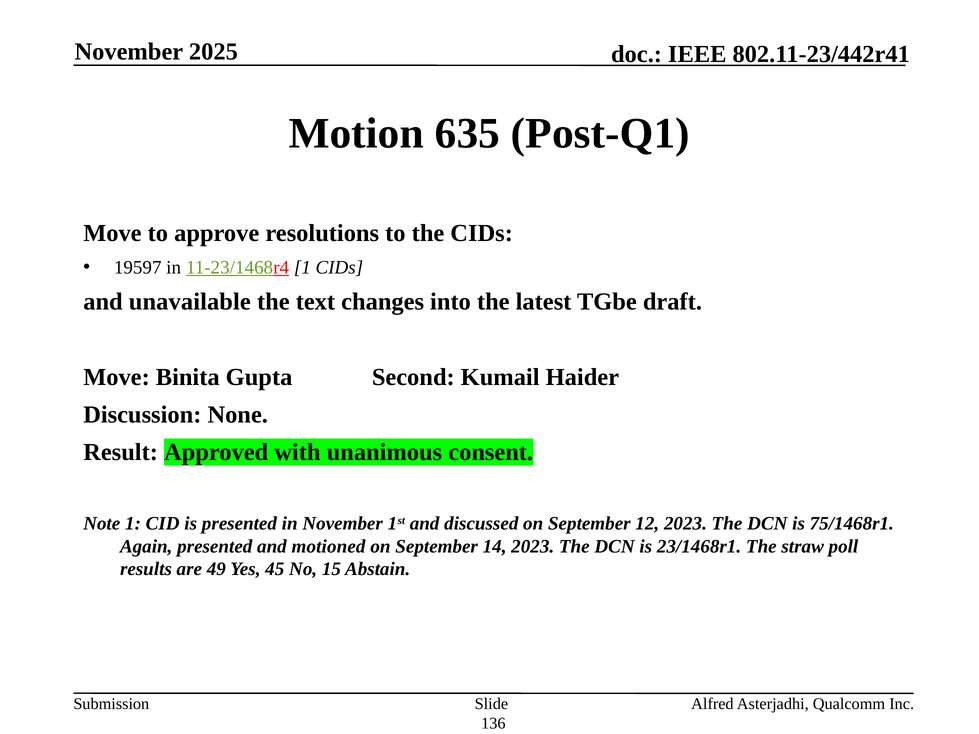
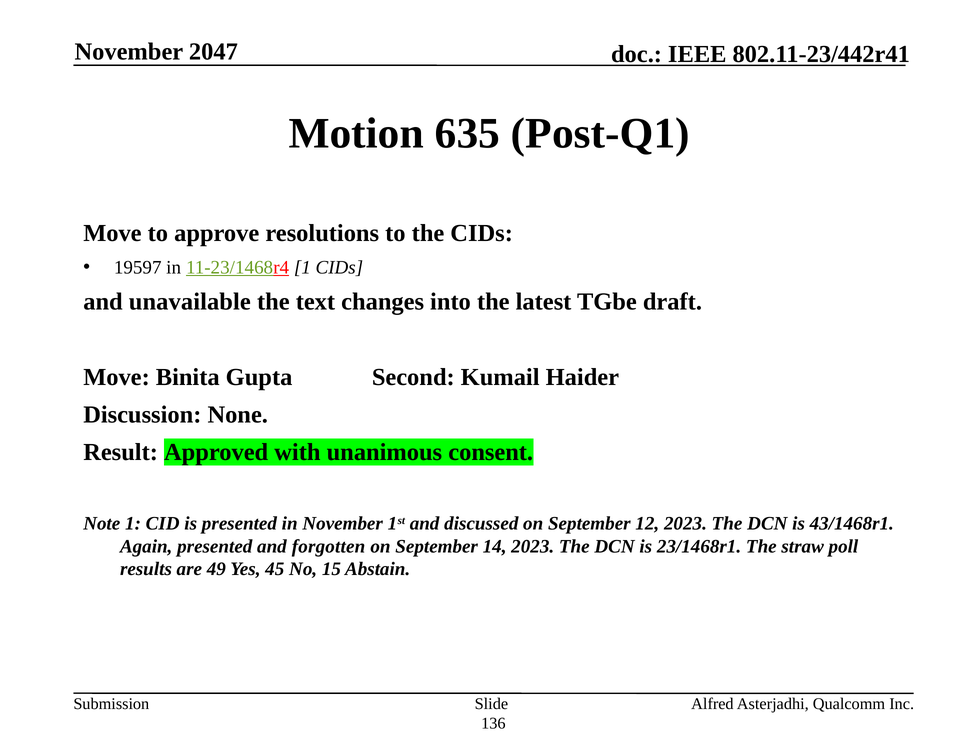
2025: 2025 -> 2047
75/1468r1: 75/1468r1 -> 43/1468r1
motioned: motioned -> forgotten
